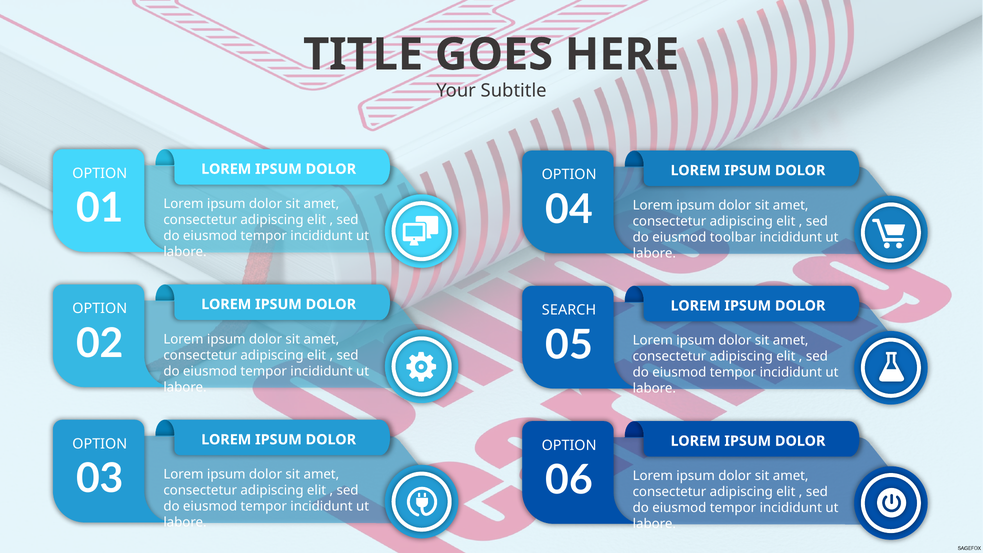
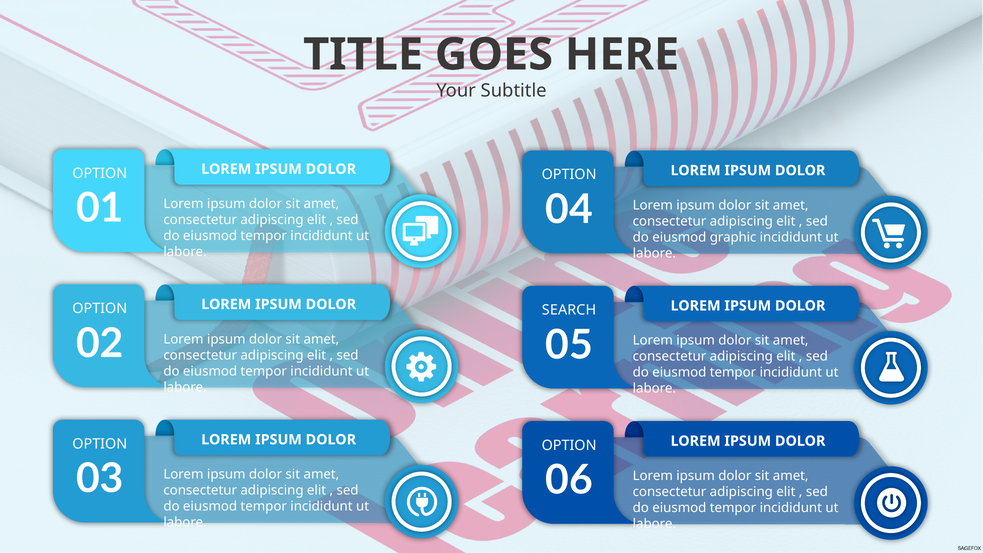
toolbar: toolbar -> graphic
